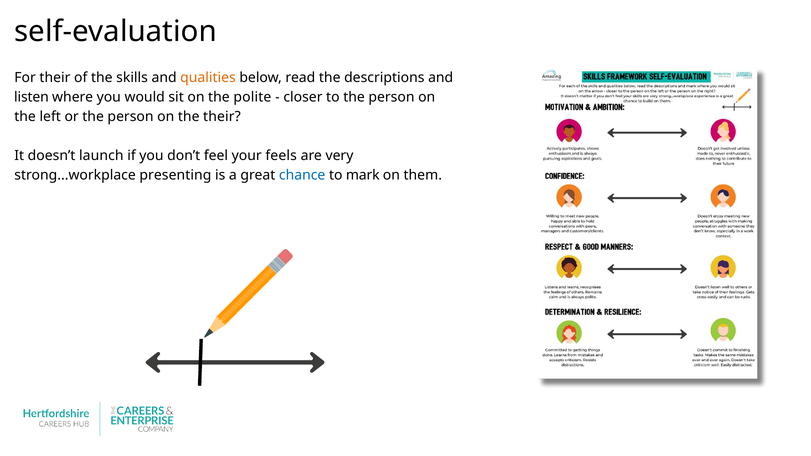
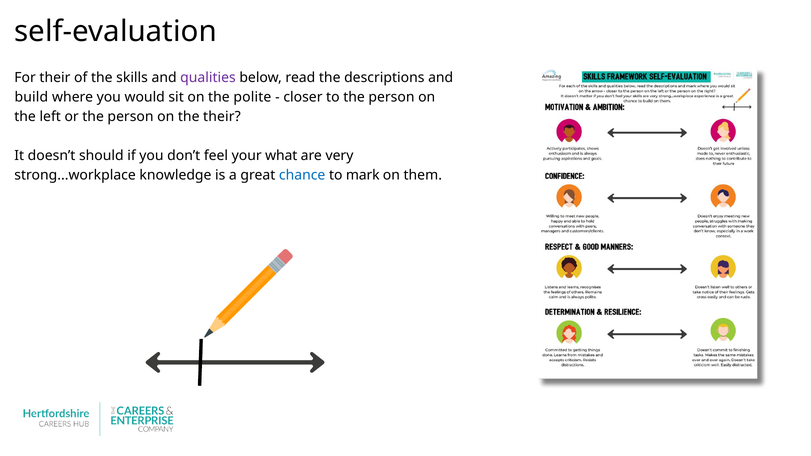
qualities colour: orange -> purple
listen: listen -> build
launch: launch -> should
feels: feels -> what
presenting: presenting -> knowledge
